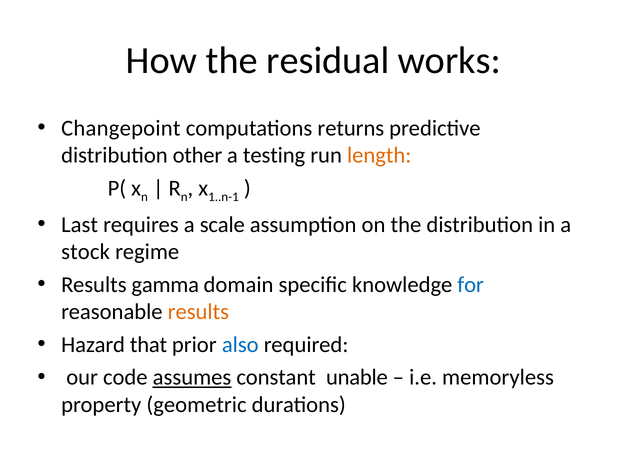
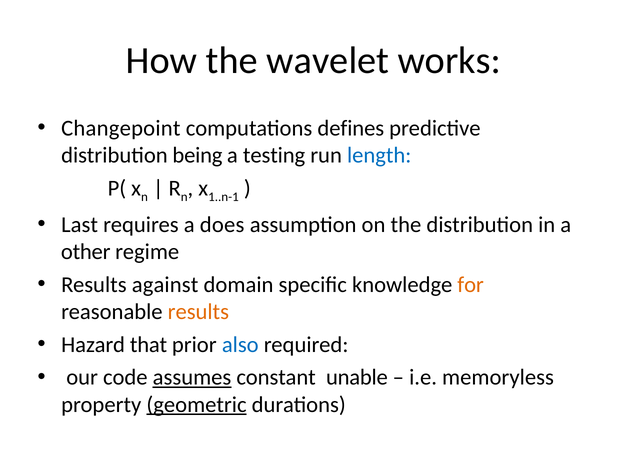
residual: residual -> wavelet
returns: returns -> defines
other: other -> being
length colour: orange -> blue
scale: scale -> does
stock: stock -> other
gamma: gamma -> against
for colour: blue -> orange
geometric underline: none -> present
